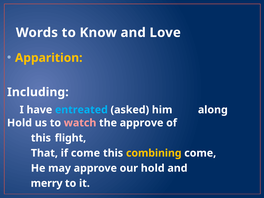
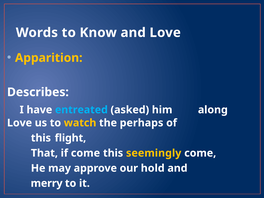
Including: Including -> Describes
Hold at (19, 123): Hold -> Love
watch colour: pink -> yellow
the approve: approve -> perhaps
combining: combining -> seemingly
